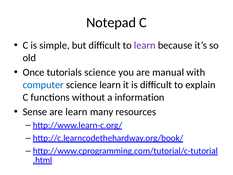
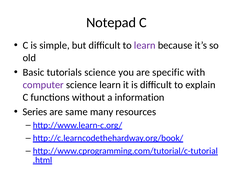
Once: Once -> Basic
manual: manual -> specific
computer colour: blue -> purple
Sense: Sense -> Series
are learn: learn -> same
